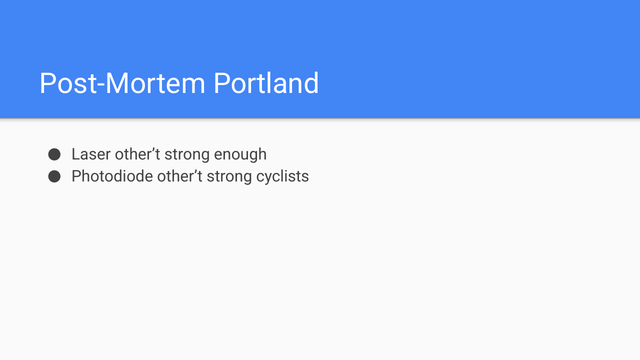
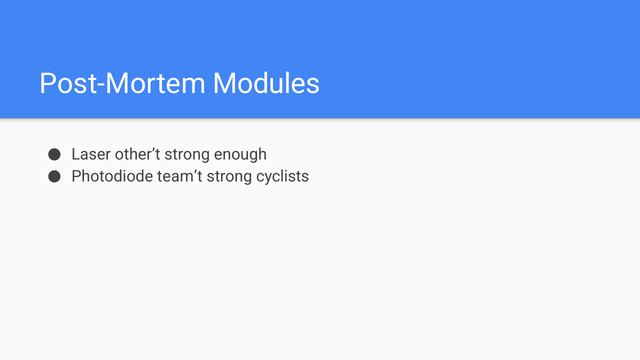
Portland: Portland -> Modules
Photodiode other’t: other’t -> team’t
